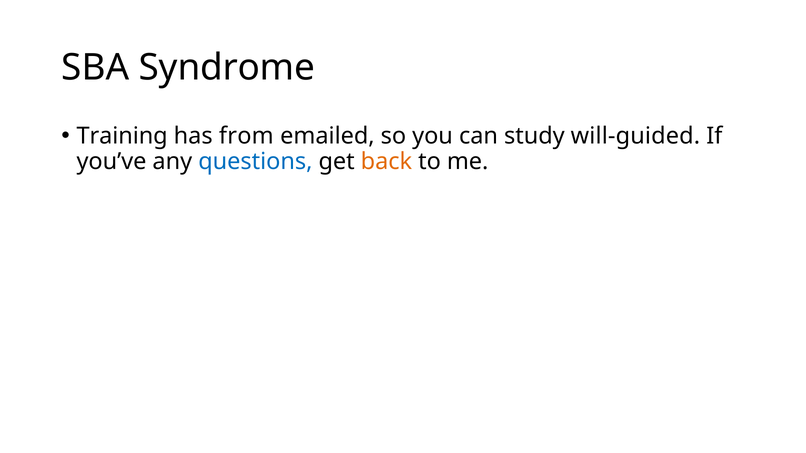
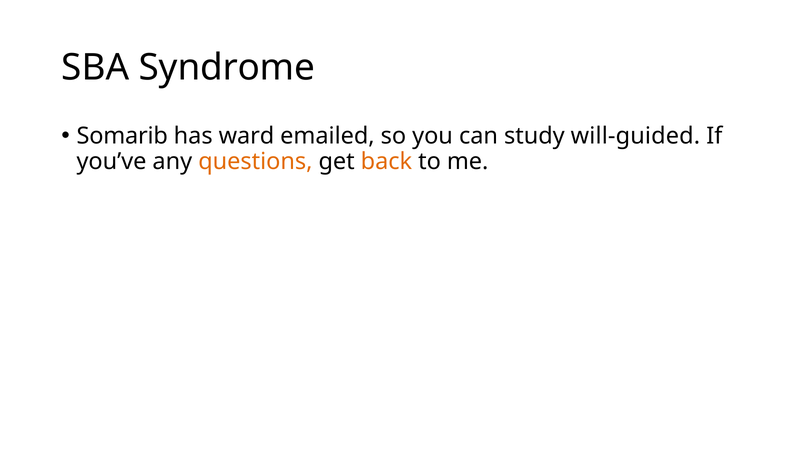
Training: Training -> Somarib
from: from -> ward
questions colour: blue -> orange
